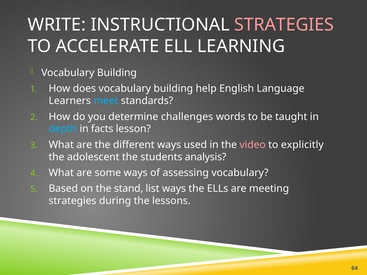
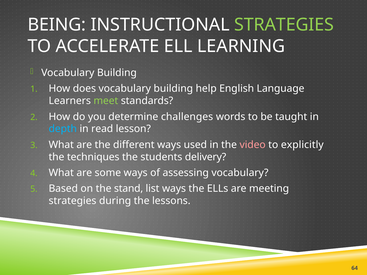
WRITE: WRITE -> BEING
STRATEGIES at (284, 25) colour: pink -> light green
meet colour: light blue -> light green
facts: facts -> read
adolescent: adolescent -> techniques
analysis: analysis -> delivery
